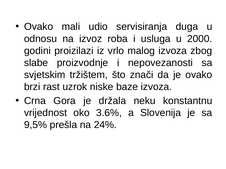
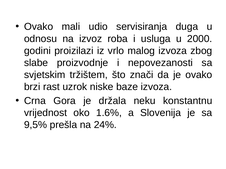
3.6%: 3.6% -> 1.6%
